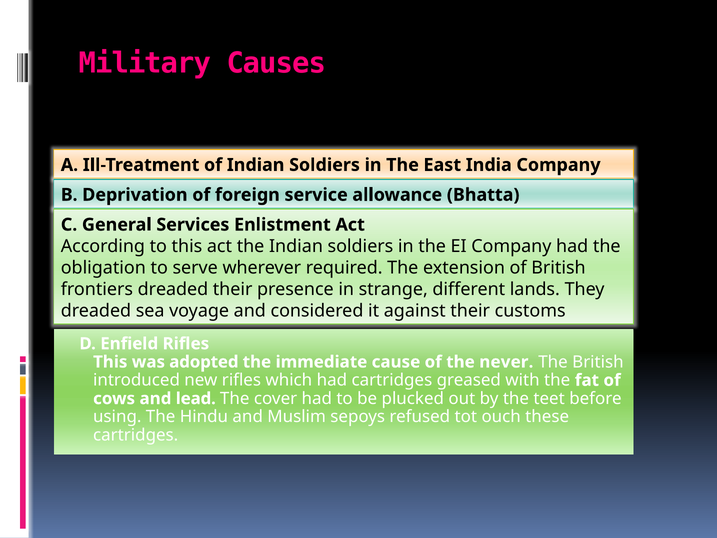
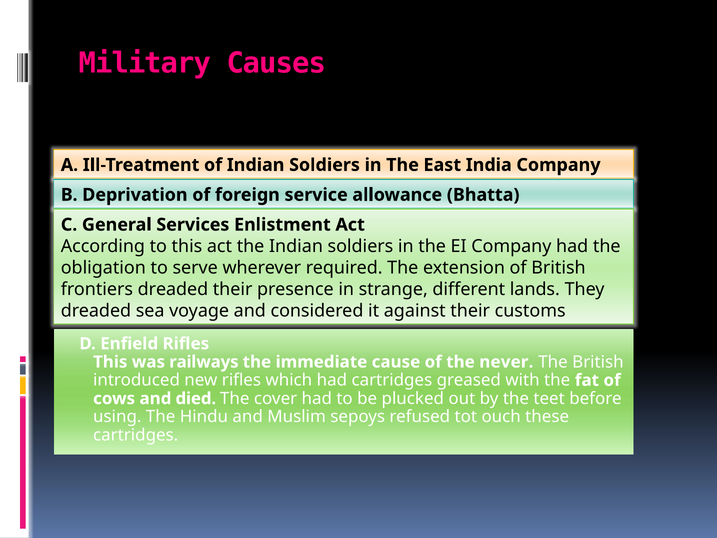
adopted: adopted -> railways
lead: lead -> died
